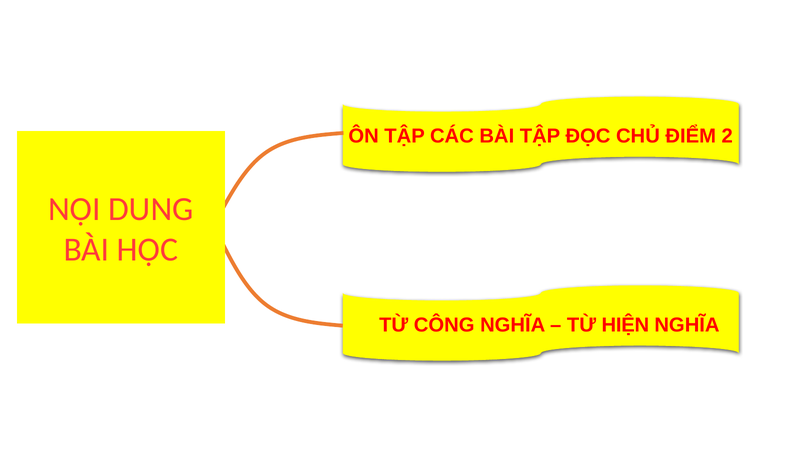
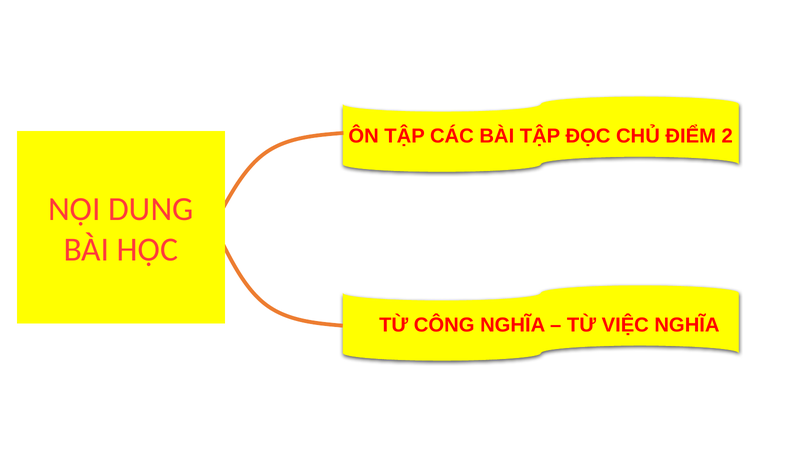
HIỆN: HIỆN -> VIỆC
